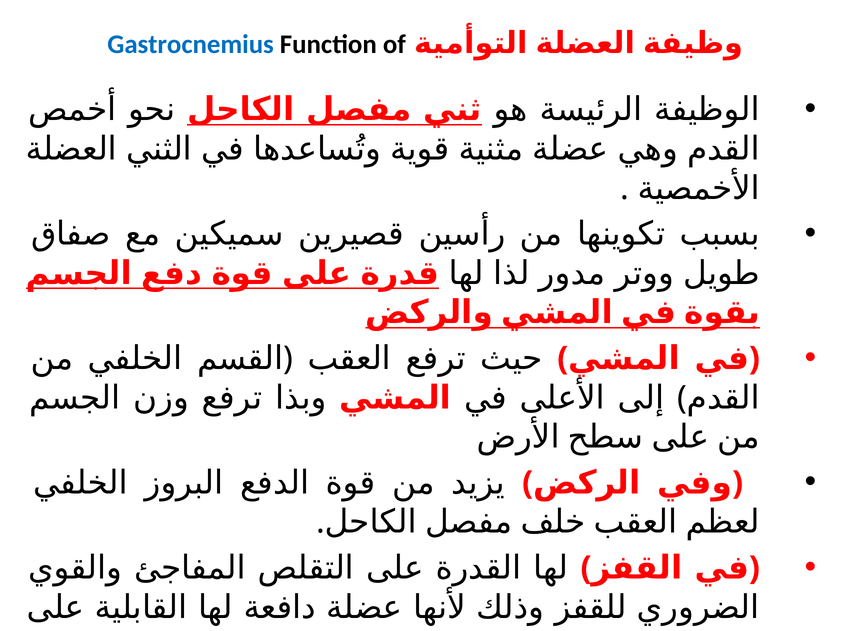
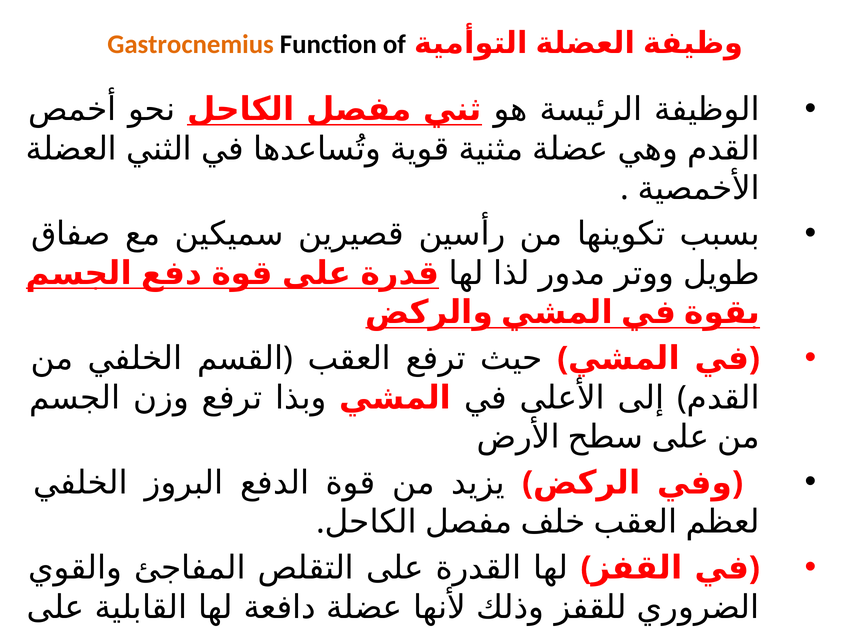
Gastrocnemius colour: blue -> orange
